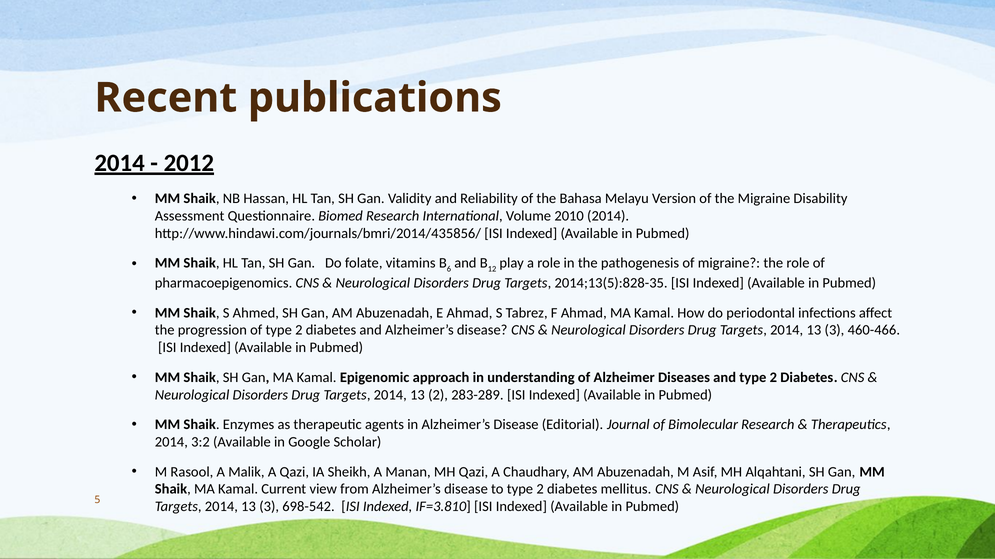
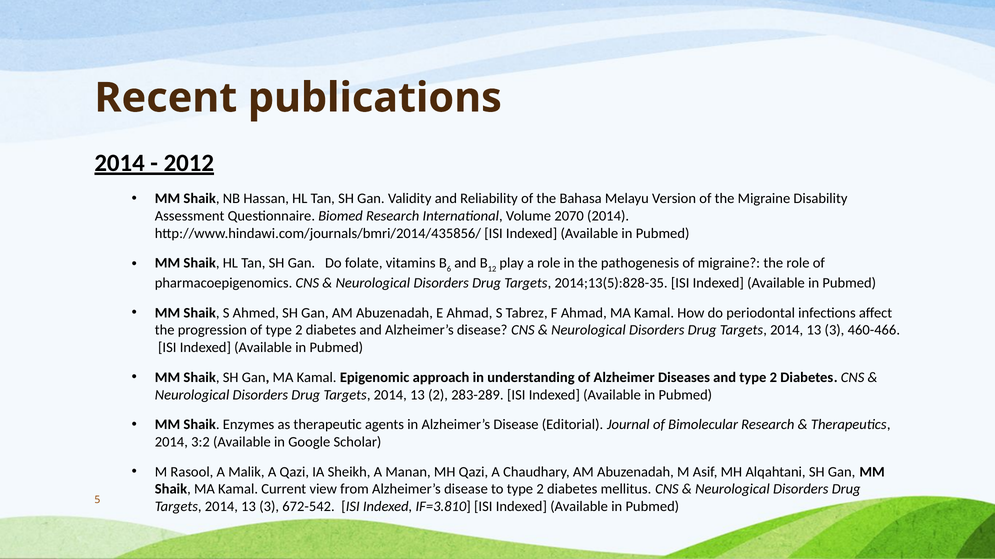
2010: 2010 -> 2070
698-542: 698-542 -> 672-542
